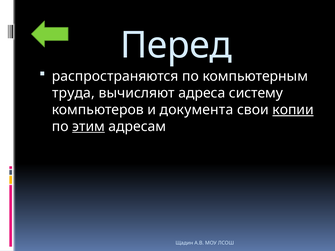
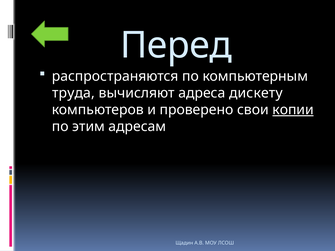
систему: систему -> дискету
документа: документа -> проверено
этим underline: present -> none
